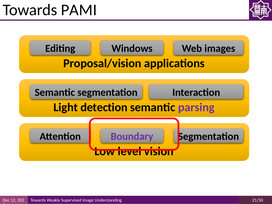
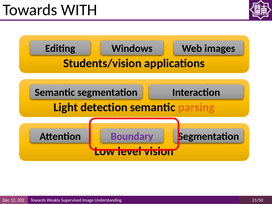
PAMI: PAMI -> WITH
Proposal/vision: Proposal/vision -> Students/vision
parsing colour: purple -> orange
